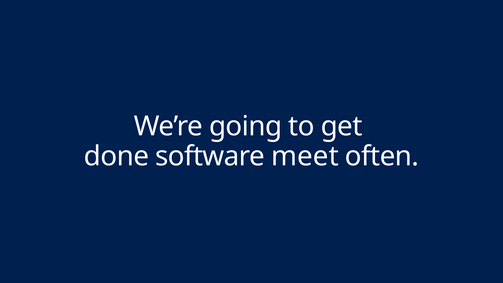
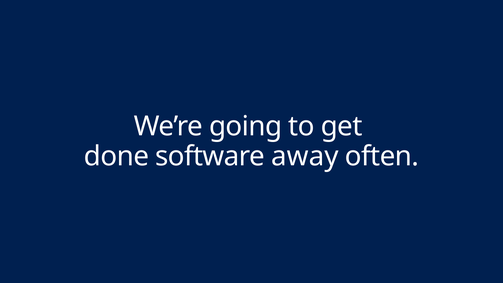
meet: meet -> away
